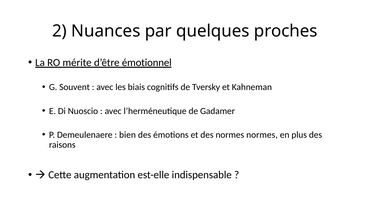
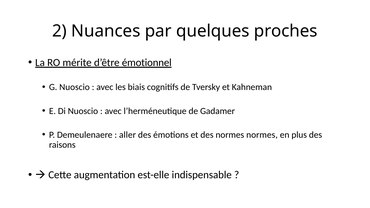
G Souvent: Souvent -> Nuoscio
bien: bien -> aller
